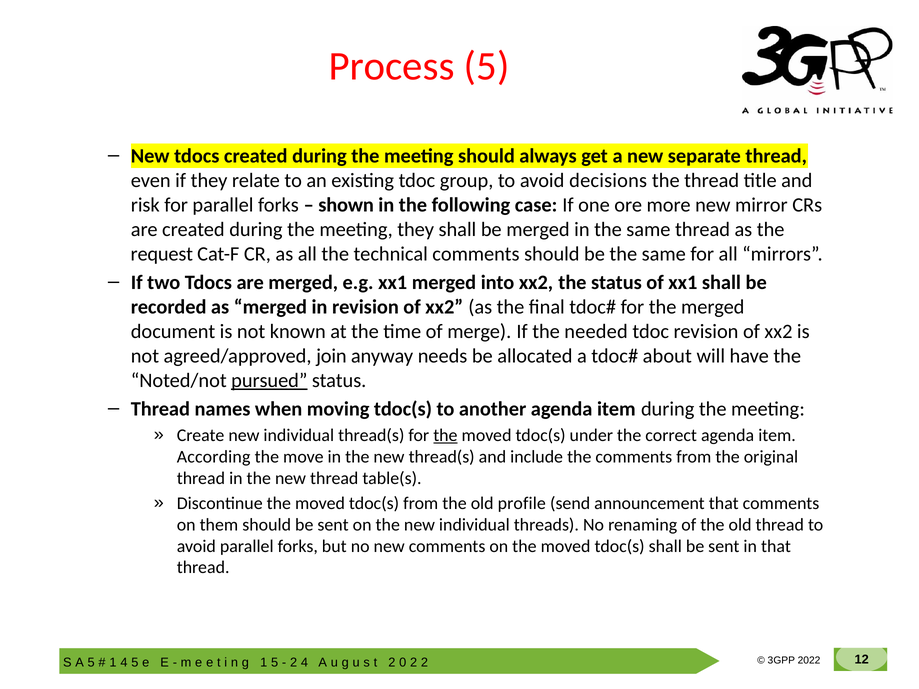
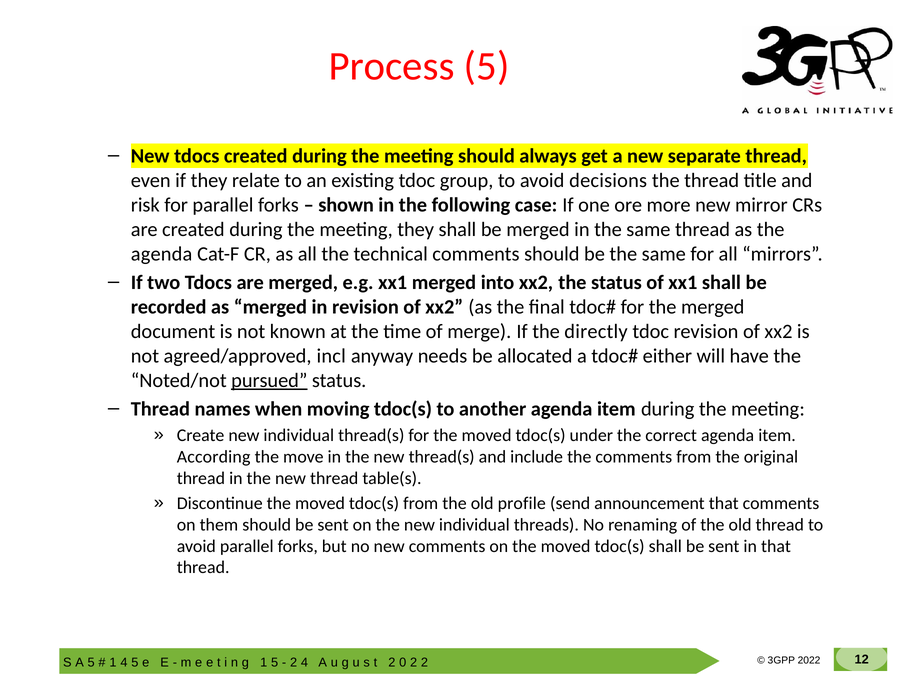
request at (162, 254): request -> agenda
needed: needed -> directly
join: join -> incl
about: about -> either
the at (445, 435) underline: present -> none
